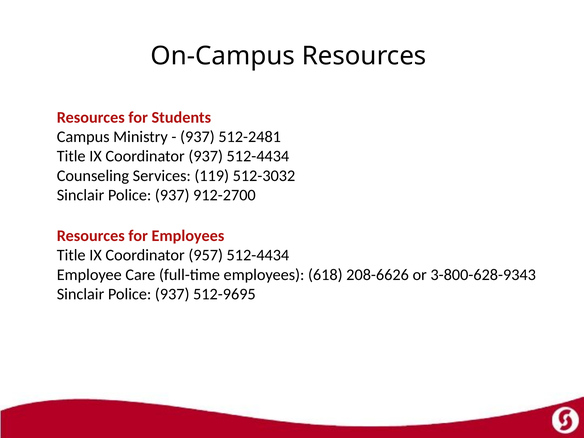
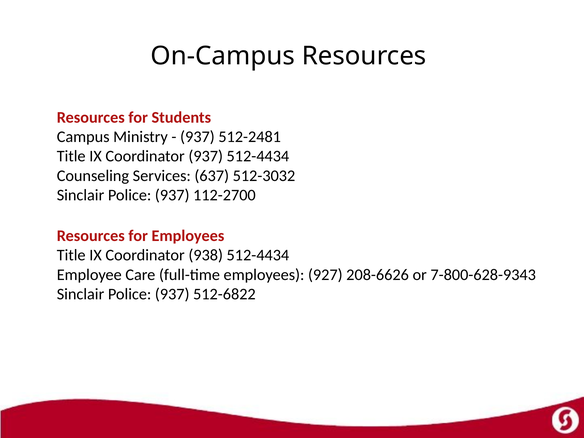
119: 119 -> 637
912-2700: 912-2700 -> 112-2700
957: 957 -> 938
618: 618 -> 927
3-800-628-9343: 3-800-628-9343 -> 7-800-628-9343
512-9695: 512-9695 -> 512-6822
